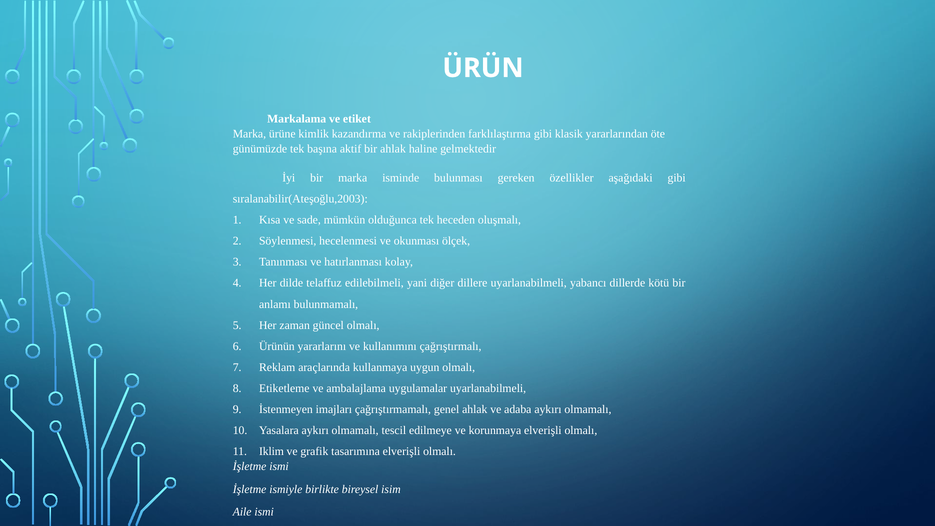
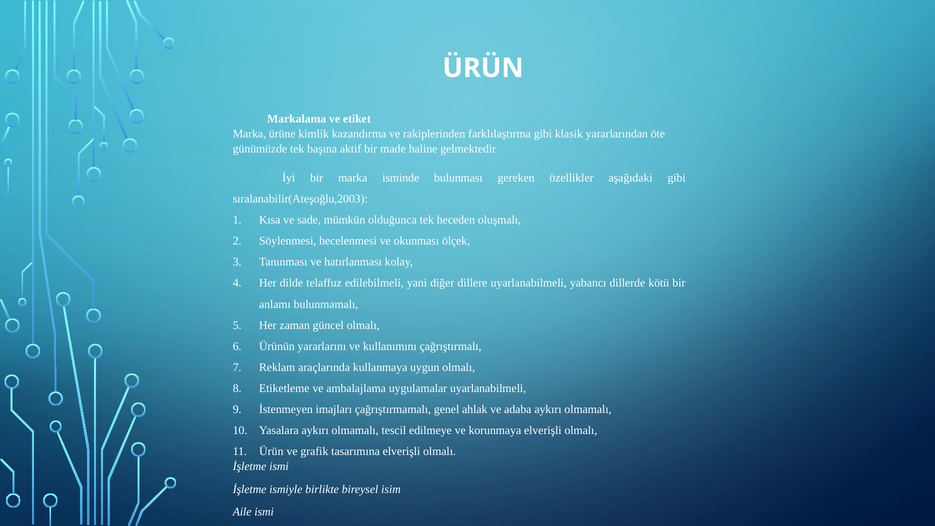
bir ahlak: ahlak -> made
Iklim at (271, 451): Iklim -> Ürün
